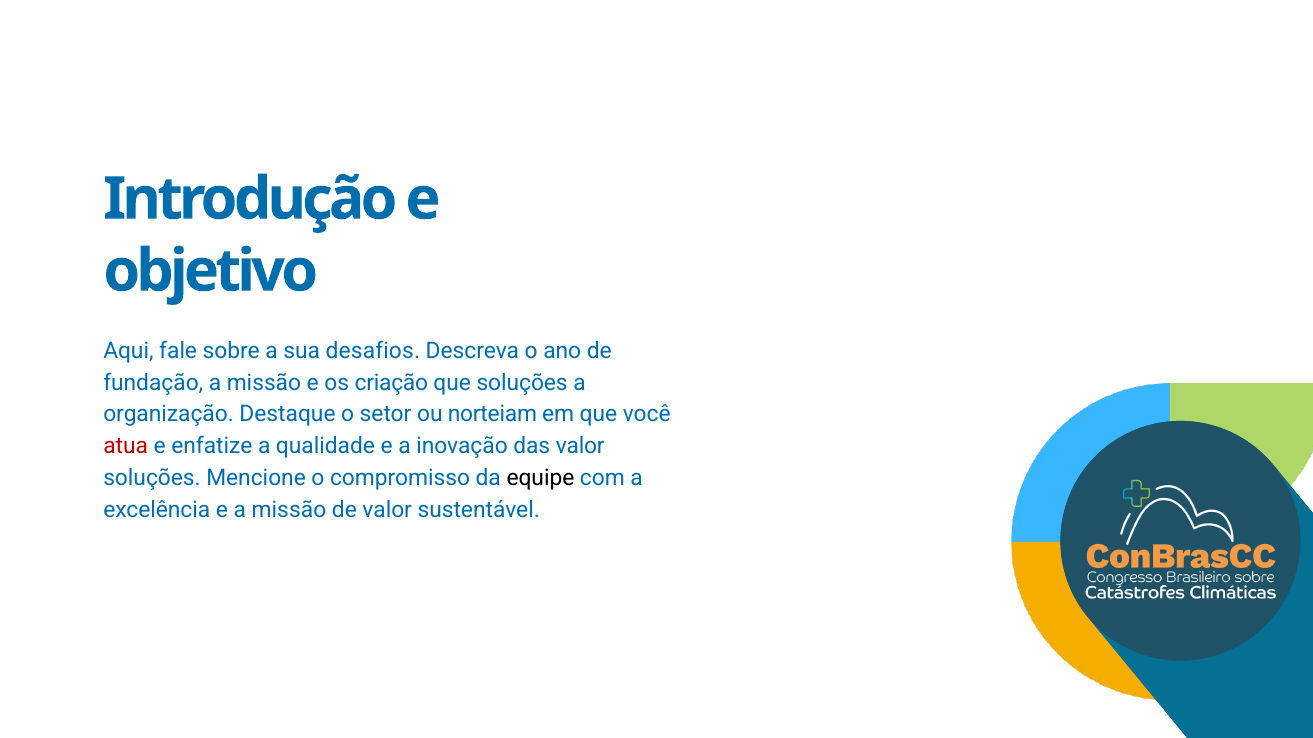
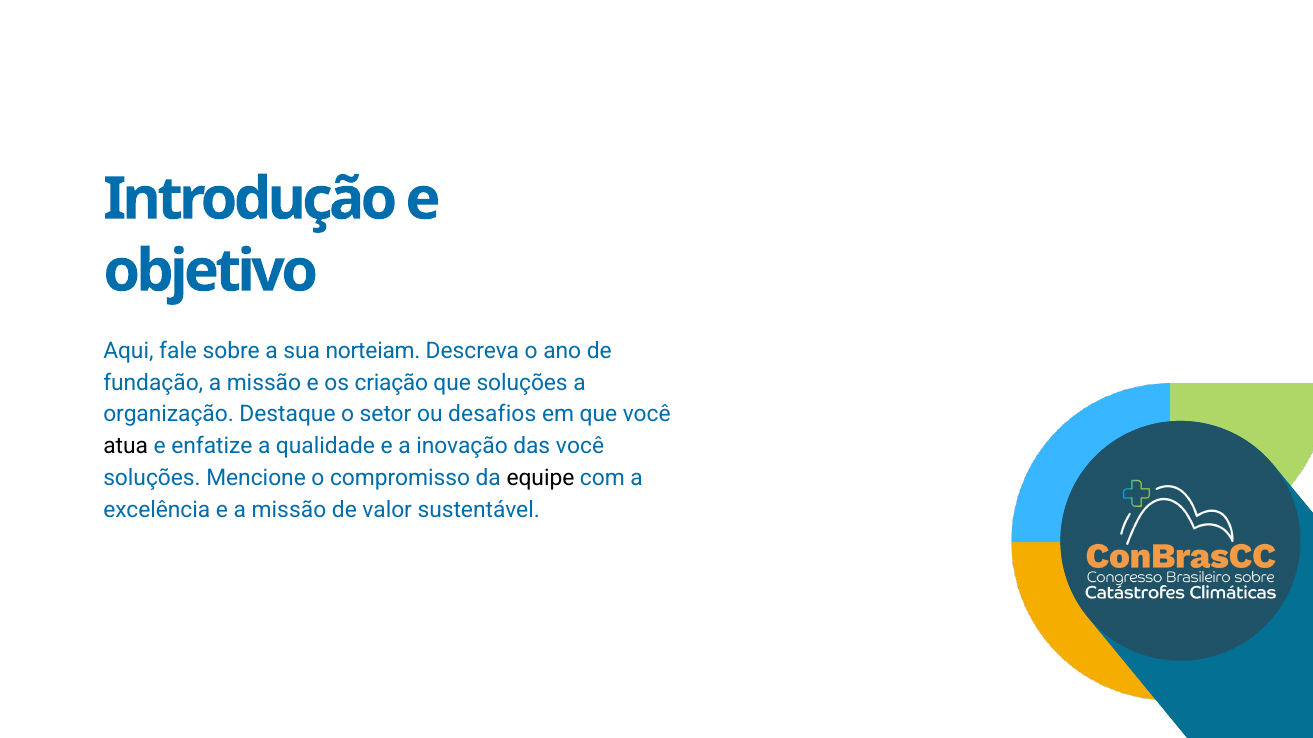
desafios: desafios -> norteiam
norteiam: norteiam -> desafios
atua colour: red -> black
das valor: valor -> você
